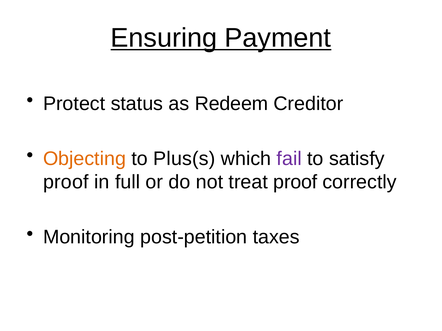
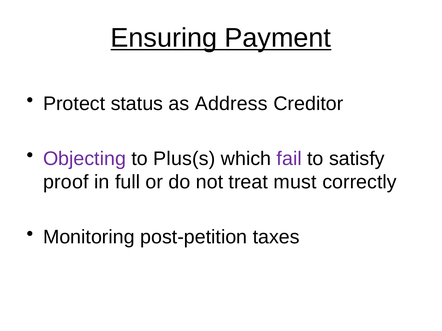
Redeem: Redeem -> Address
Objecting colour: orange -> purple
treat proof: proof -> must
